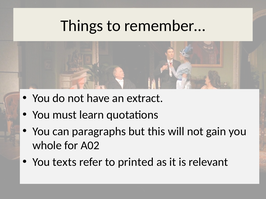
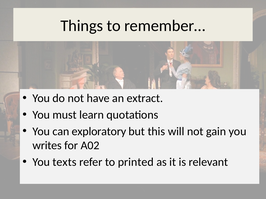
paragraphs: paragraphs -> exploratory
whole: whole -> writes
